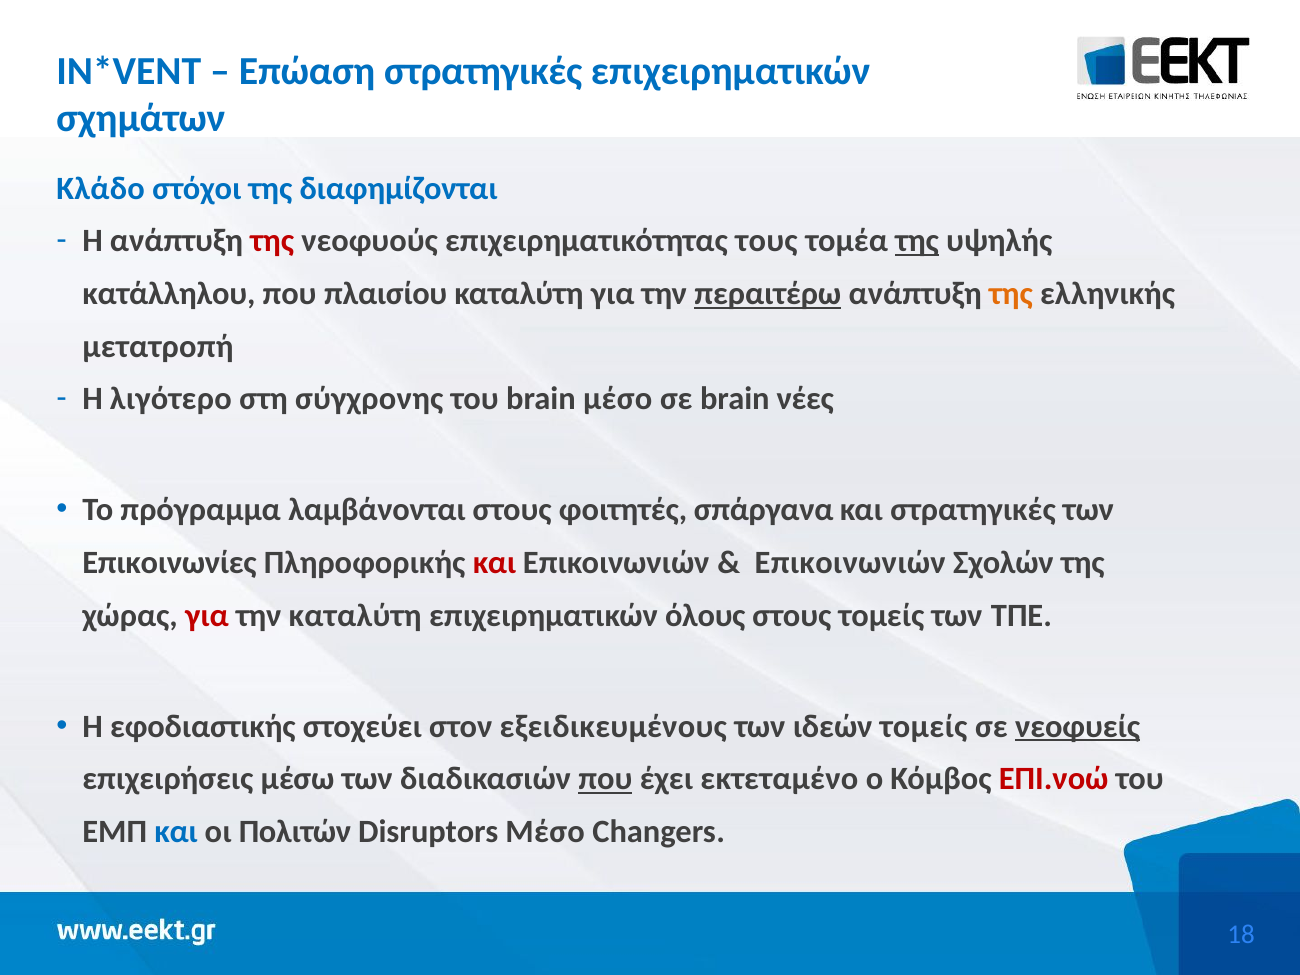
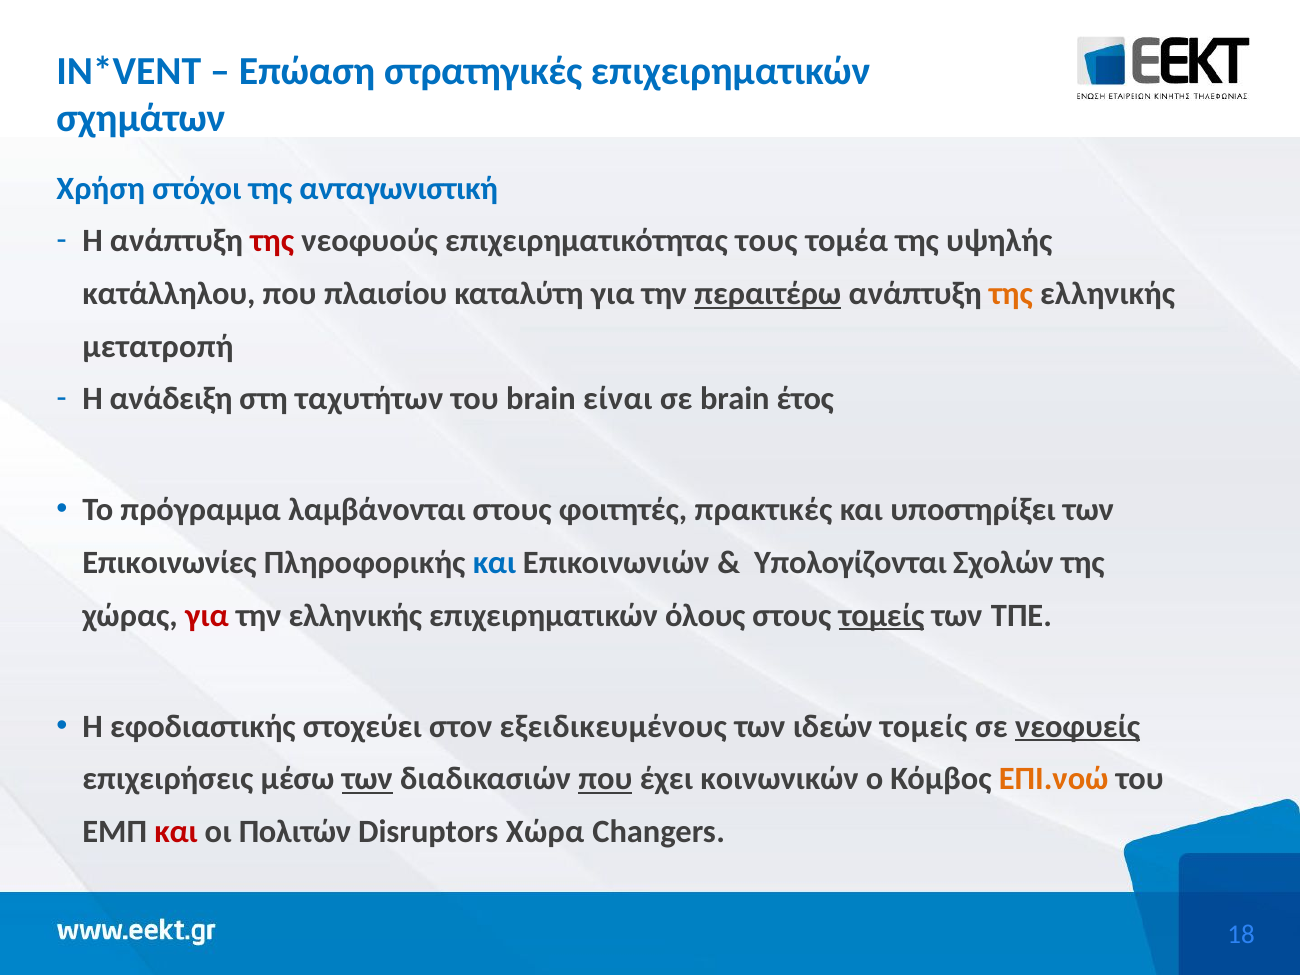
Κλάδο: Κλάδο -> Χρήση
διαφημίζονται: διαφημίζονται -> ανταγωνιστική
της at (917, 241) underline: present -> none
λιγότερο: λιγότερο -> ανάδειξη
σύγχρονης: σύγχρονης -> ταχυτήτων
brain μέσο: μέσο -> είναι
νέες: νέες -> έτος
σπάργανα: σπάργανα -> πρακτικές
και στρατηγικές: στρατηγικές -> υποστηρίξει
και at (494, 563) colour: red -> blue
Επικοινωνιών at (850, 563): Επικοινωνιών -> Υπολογίζονται
την καταλύτη: καταλύτη -> ελληνικής
τομείς at (881, 615) underline: none -> present
των at (367, 779) underline: none -> present
εκτεταμένο: εκτεταμένο -> κοινωνικών
ΕΠΙ.νοώ colour: red -> orange
και at (176, 832) colour: blue -> red
Disruptors Μέσο: Μέσο -> Χώρα
